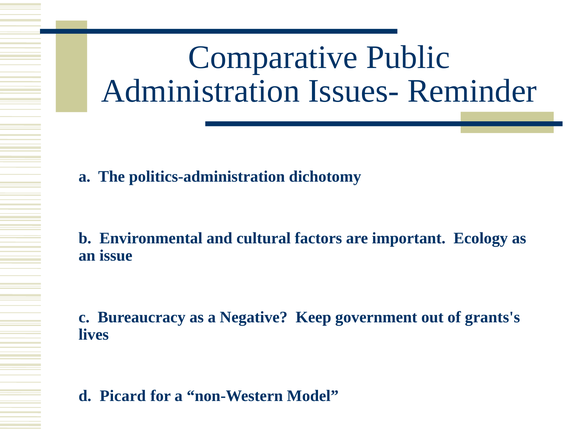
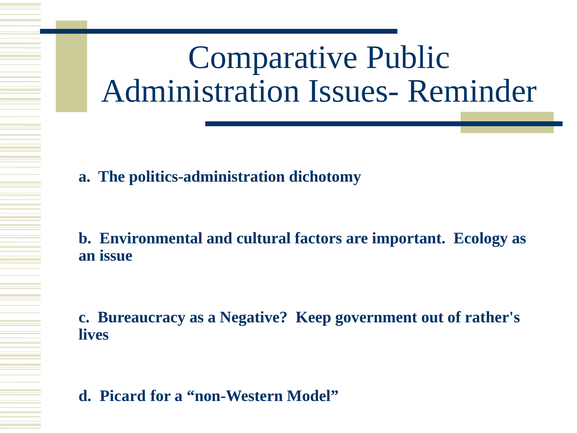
grants's: grants's -> rather's
